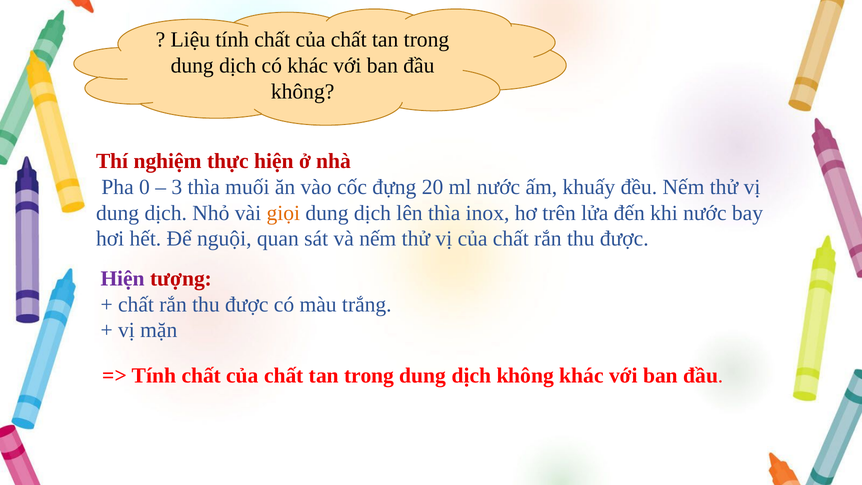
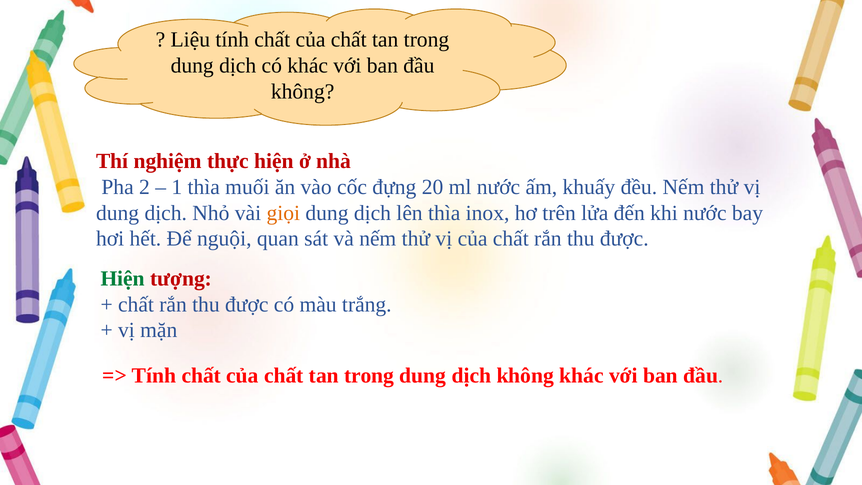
0: 0 -> 2
3: 3 -> 1
Hiện at (123, 278) colour: purple -> green
